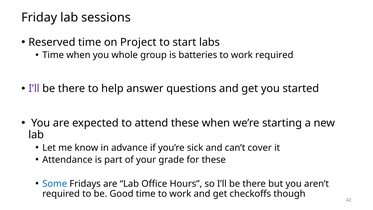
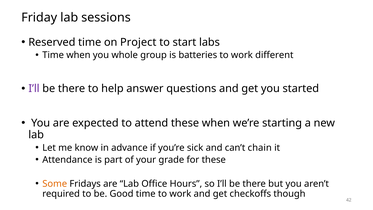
work required: required -> different
cover: cover -> chain
Some colour: blue -> orange
